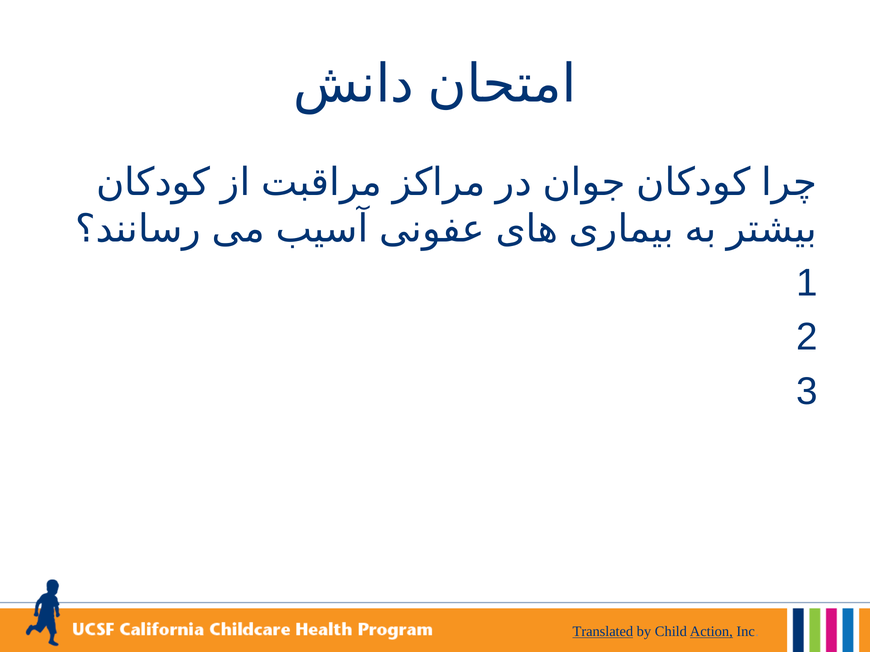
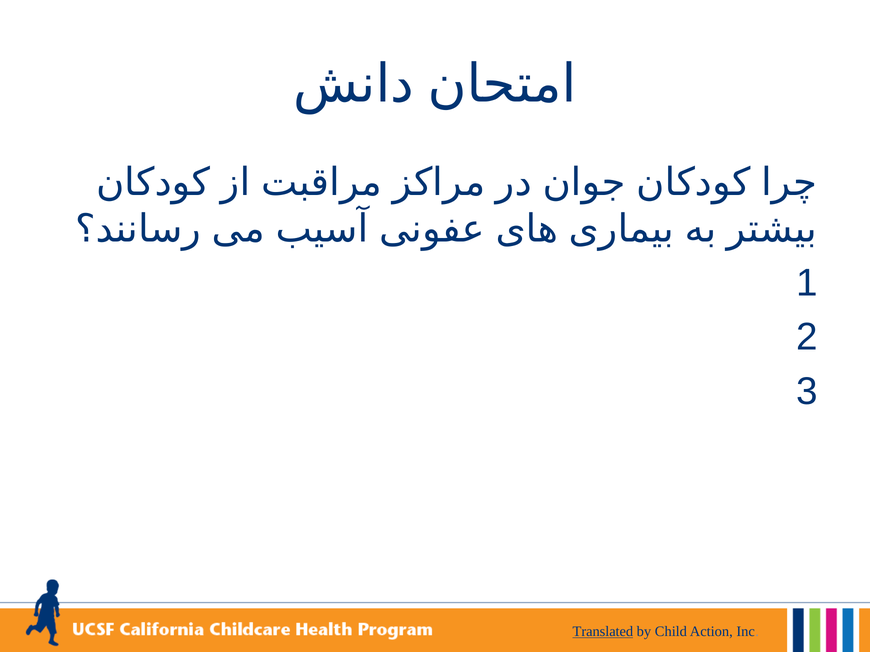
Action underline: present -> none
